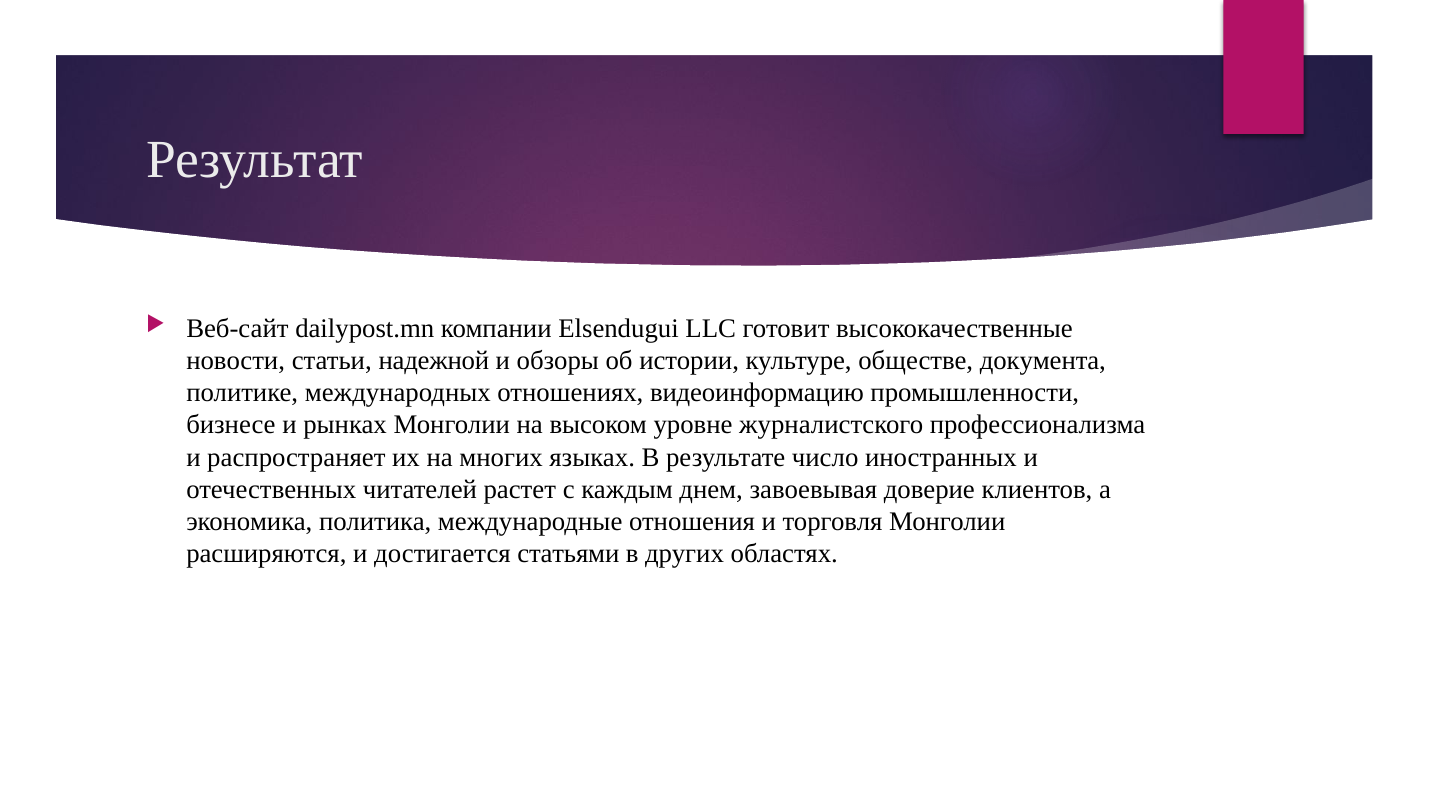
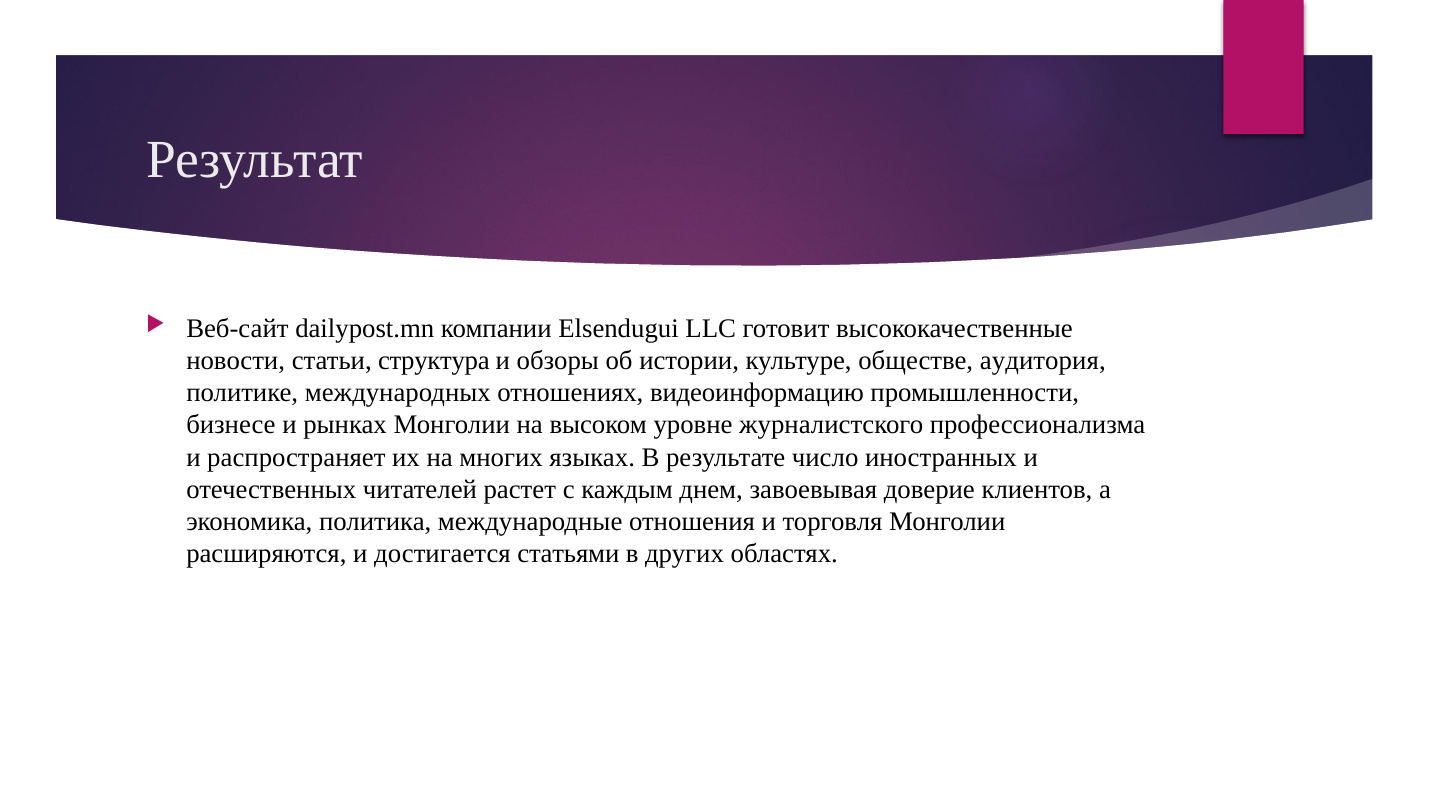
надежной: надежной -> структура
документа: документа -> аудитория
